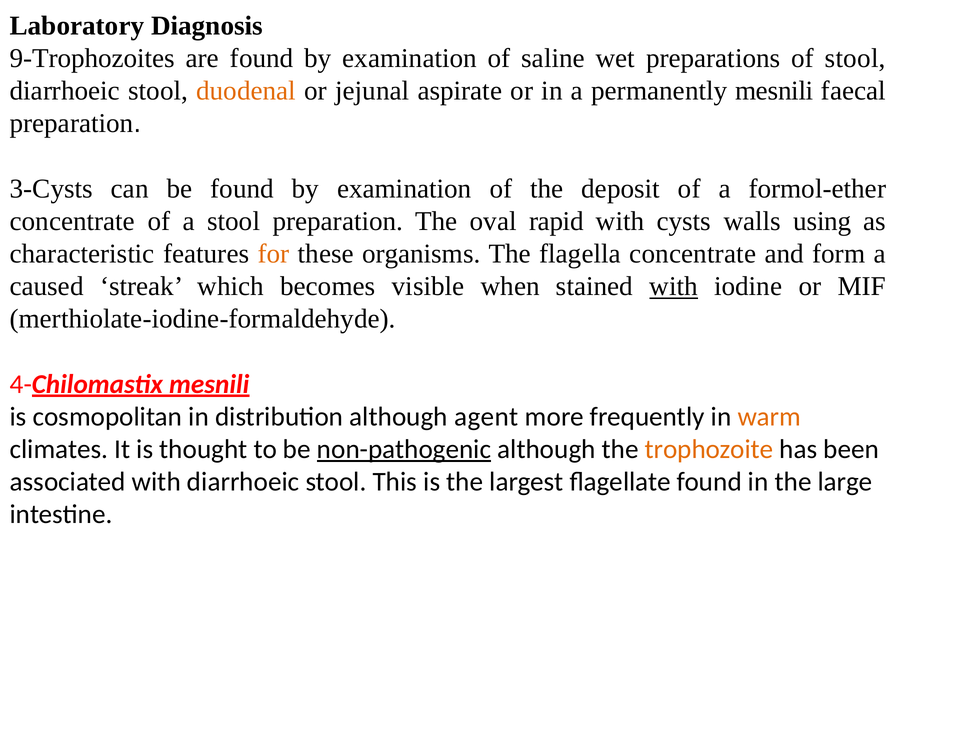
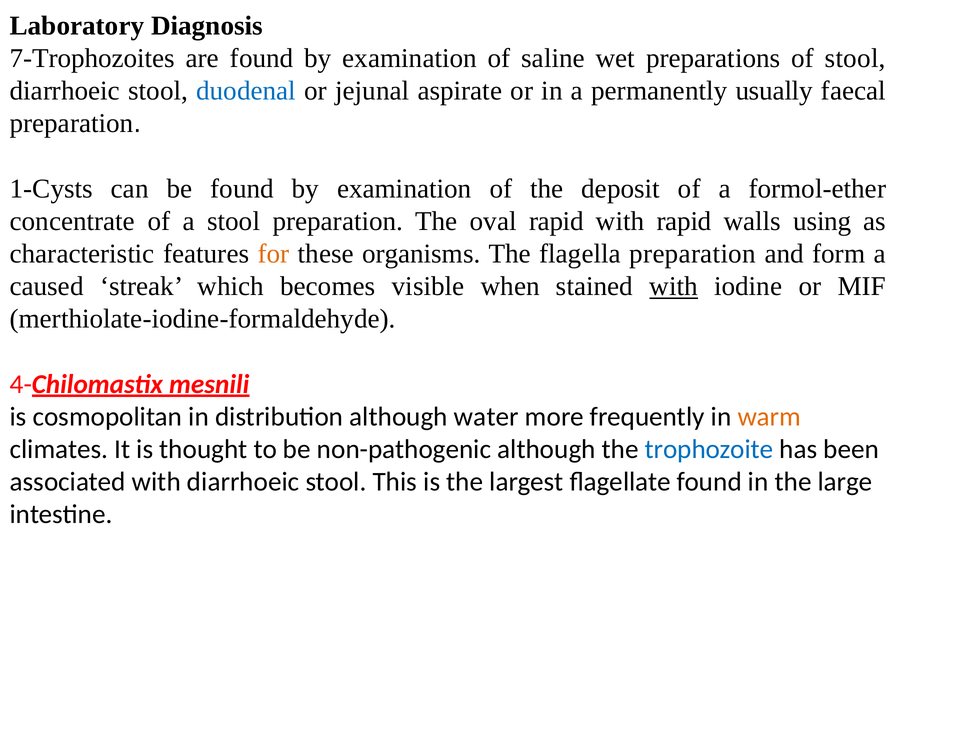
9-Trophozoites: 9-Trophozoites -> 7-Trophozoites
duodenal colour: orange -> blue
permanently mesnili: mesnili -> usually
3-Cysts: 3-Cysts -> 1-Cysts
with cysts: cysts -> rapid
flagella concentrate: concentrate -> preparation
agent: agent -> water
non-pathogenic underline: present -> none
trophozoite colour: orange -> blue
